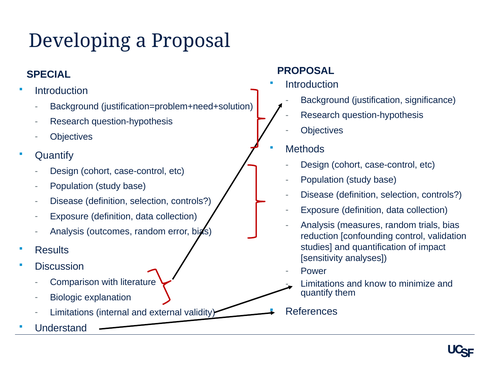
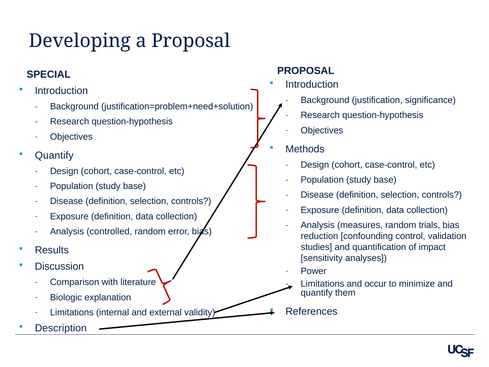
outcomes: outcomes -> controlled
know: know -> occur
Understand: Understand -> Description
